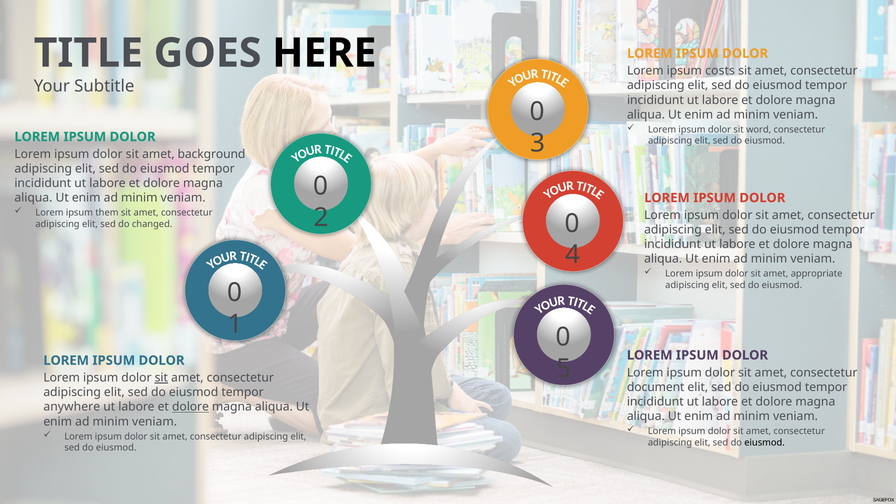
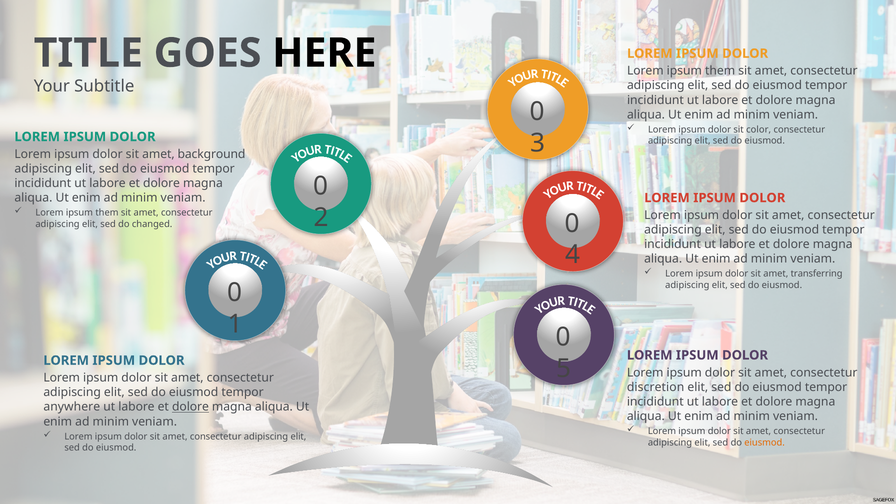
costs at (720, 71): costs -> them
word: word -> color
appropriate: appropriate -> transferring
sit at (161, 378) underline: present -> none
document: document -> discretion
eiusmod at (765, 442) colour: black -> orange
